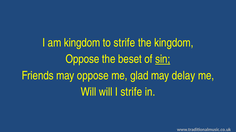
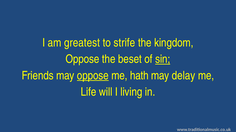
am kingdom: kingdom -> greatest
oppose at (93, 76) underline: none -> present
glad: glad -> hath
Will at (88, 92): Will -> Life
I strife: strife -> living
